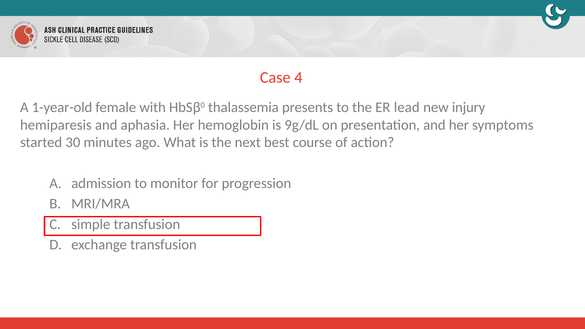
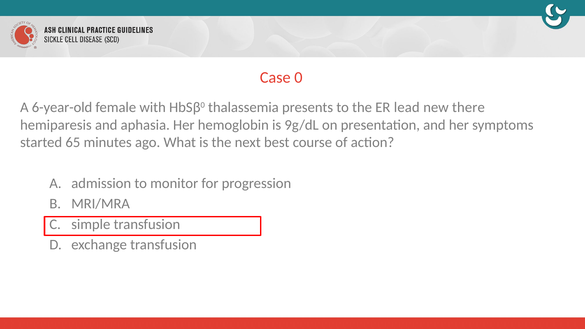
4: 4 -> 0
1-year-old: 1-year-old -> 6-year-old
injury: injury -> there
30: 30 -> 65
